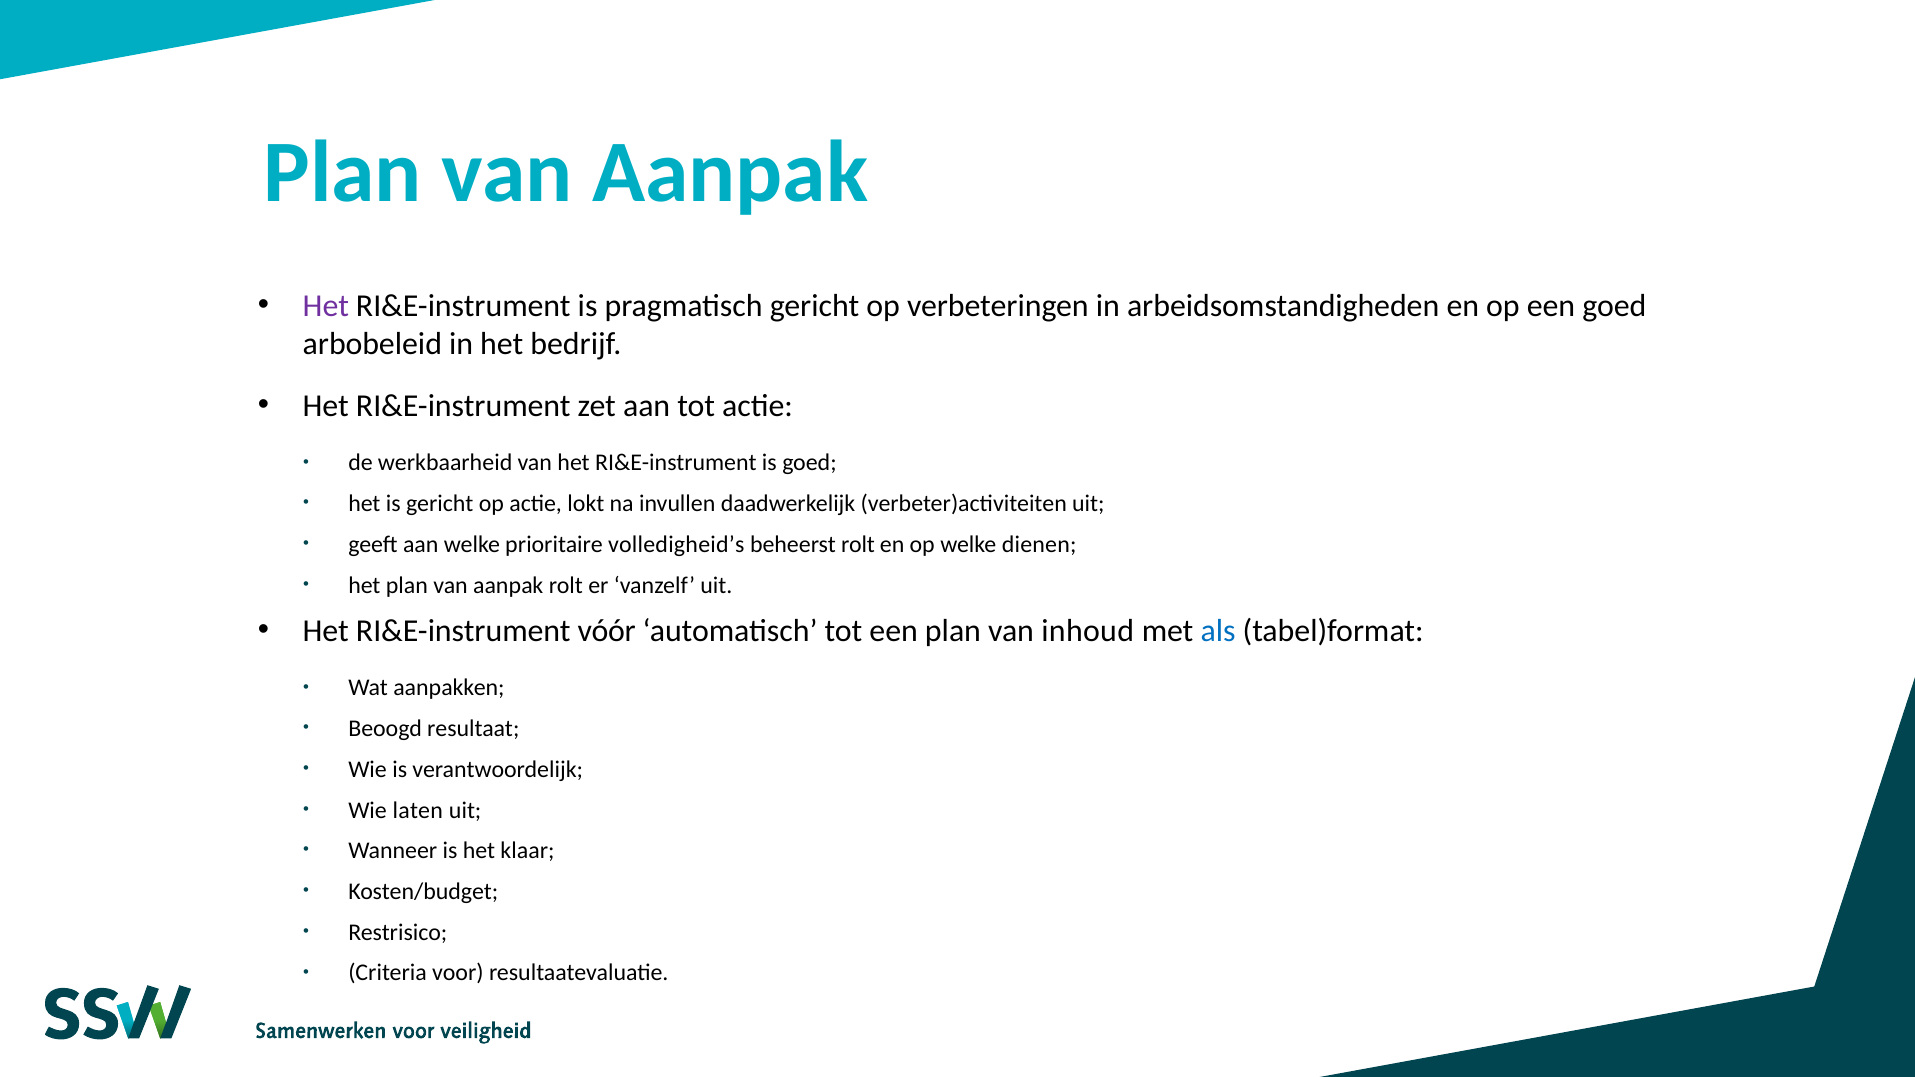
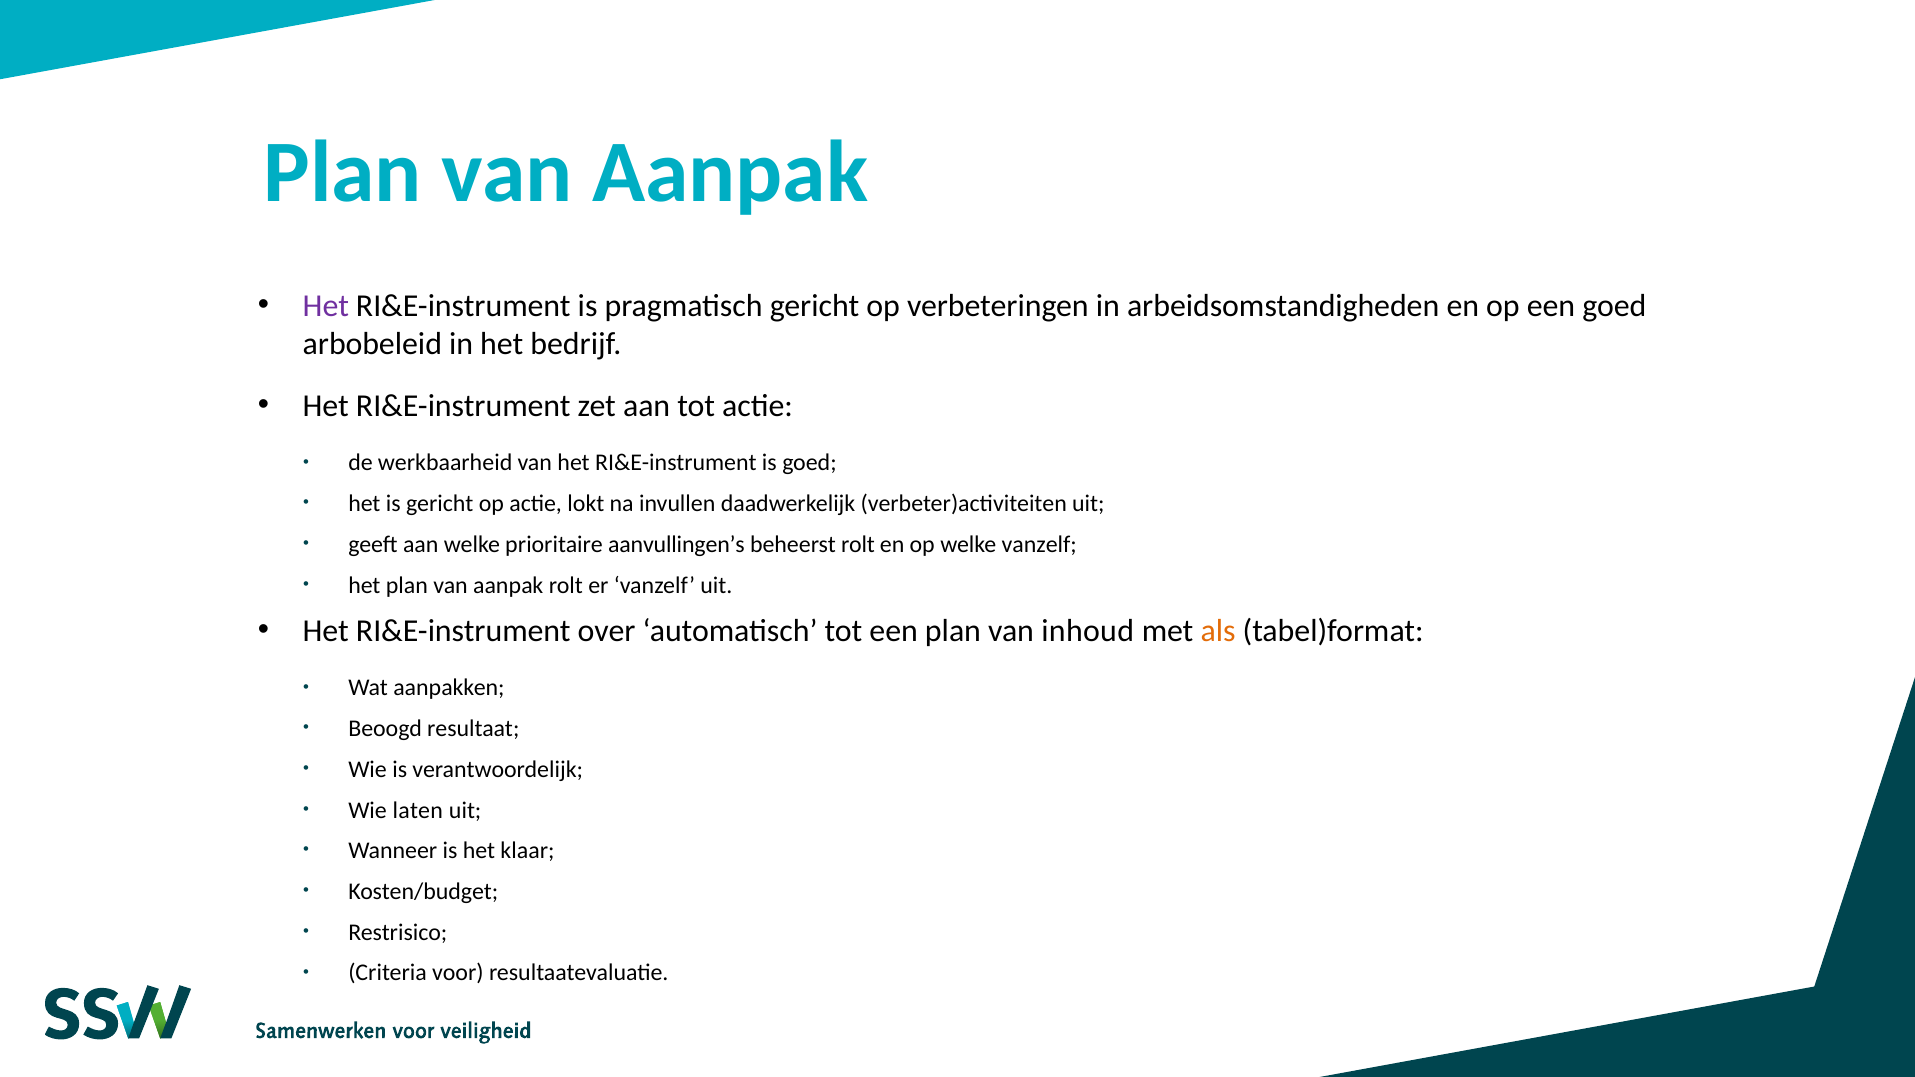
volledigheid’s: volledigheid’s -> aanvullingen’s
welke dienen: dienen -> vanzelf
vóór: vóór -> over
als colour: blue -> orange
